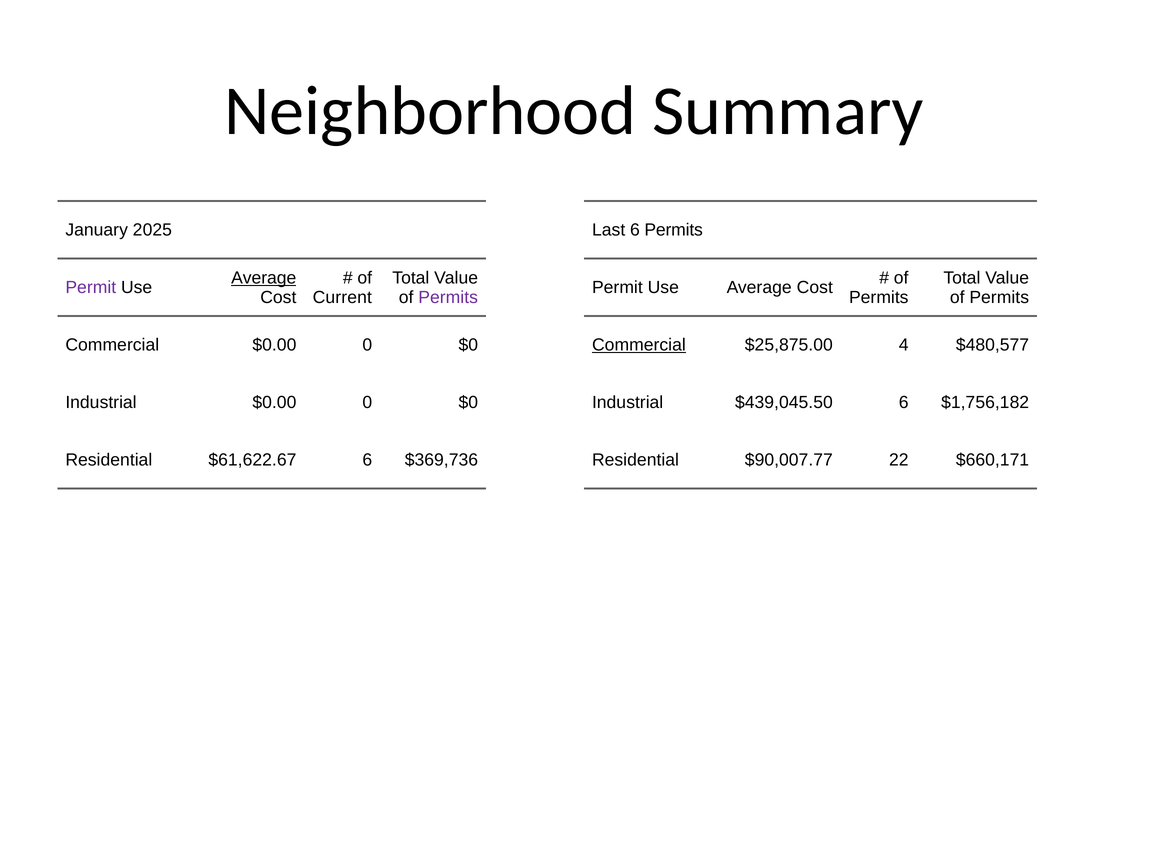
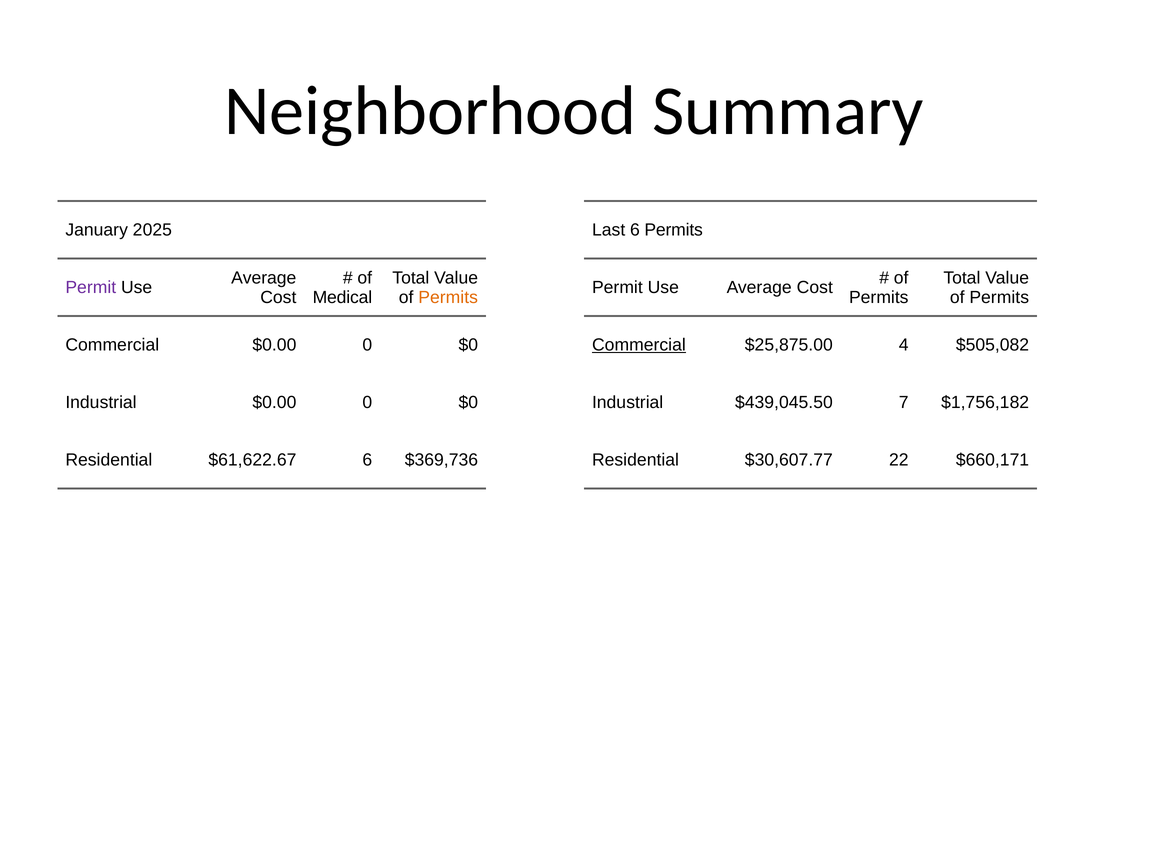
Average at (264, 278) underline: present -> none
Current: Current -> Medical
Permits at (448, 297) colour: purple -> orange
$480,577: $480,577 -> $505,082
$439,045.50 6: 6 -> 7
$90,007.77: $90,007.77 -> $30,607.77
